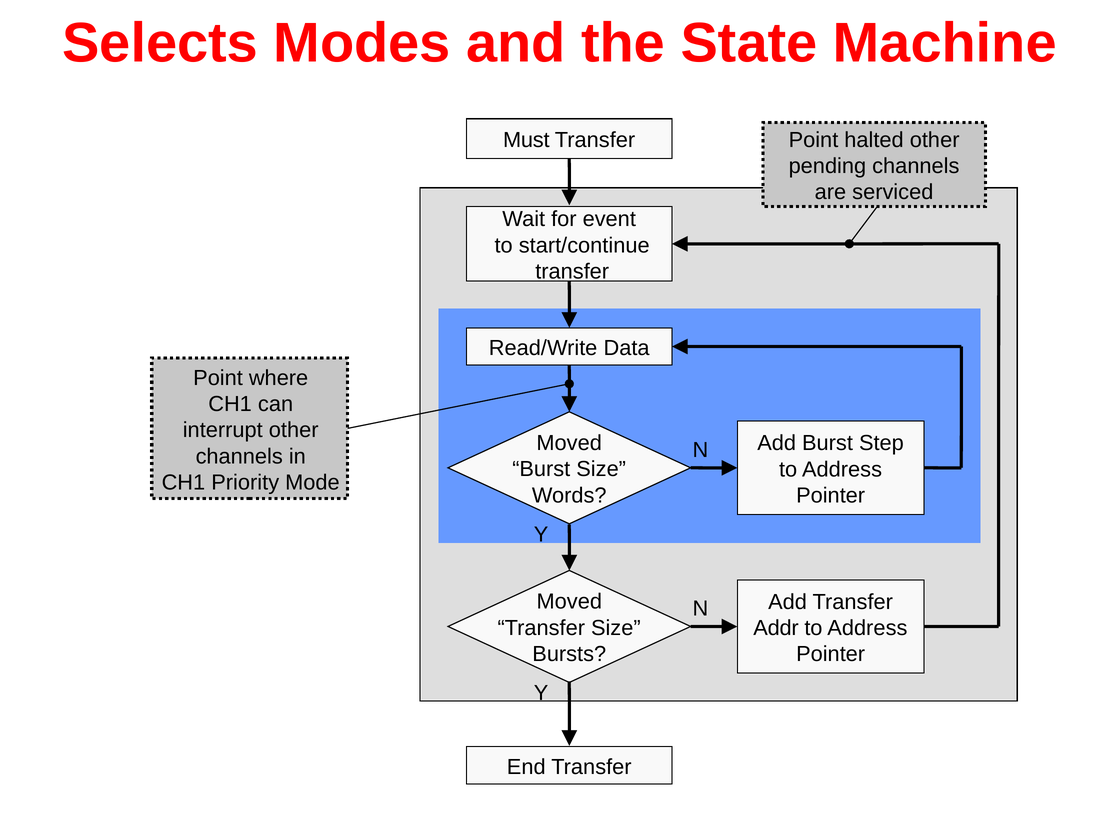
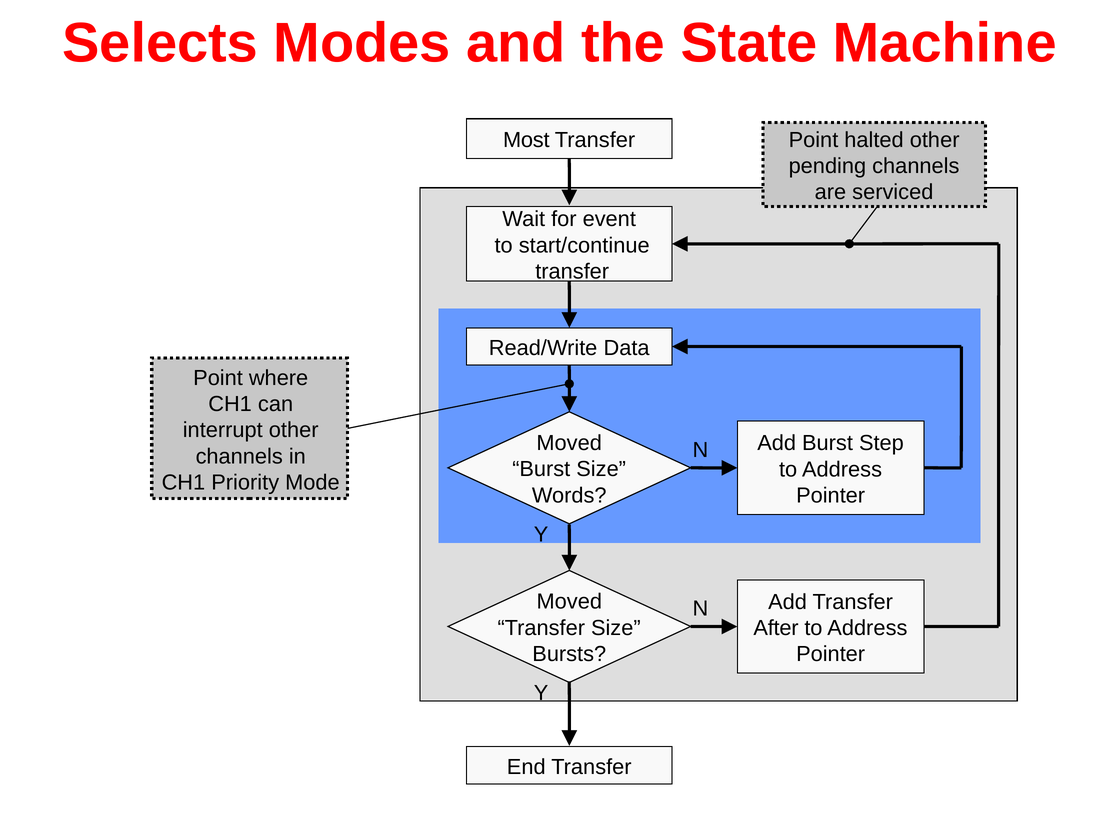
Must: Must -> Most
Addr: Addr -> After
